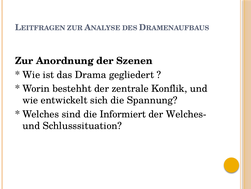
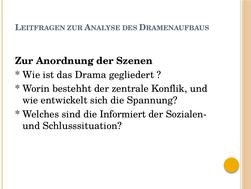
Welches-: Welches- -> Sozialen-
